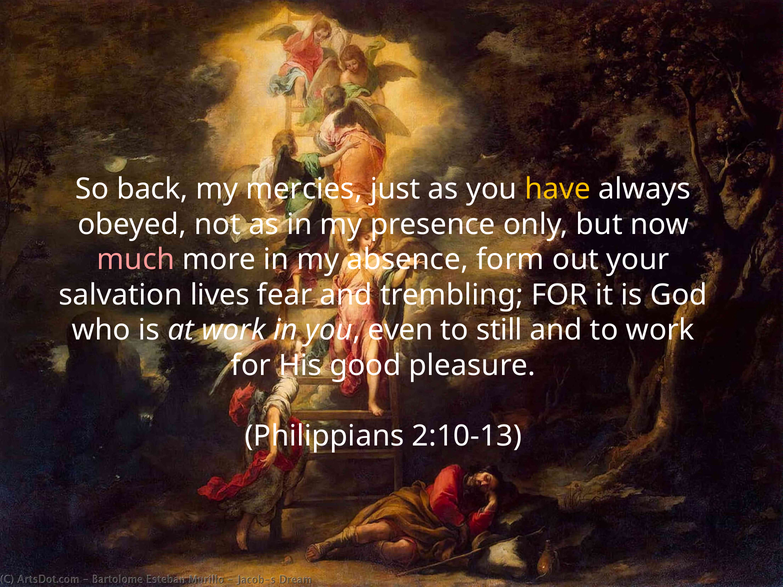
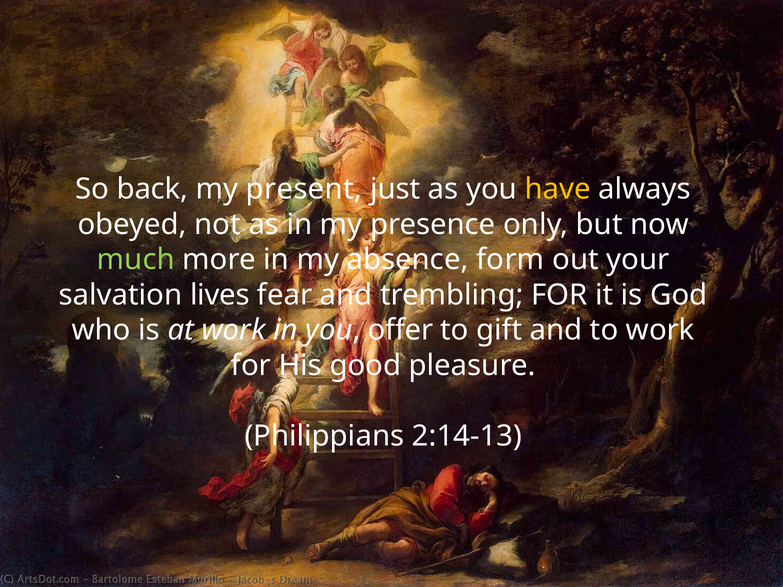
mercies: mercies -> present
much colour: pink -> light green
even: even -> offer
still: still -> gift
2:10-13: 2:10-13 -> 2:14-13
